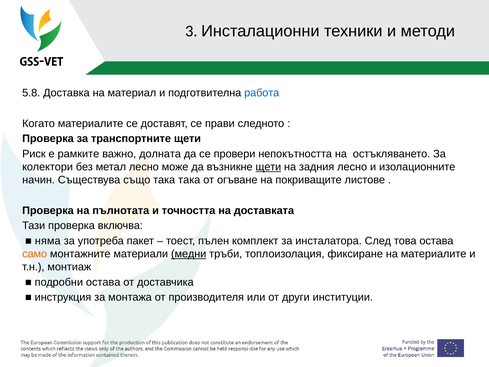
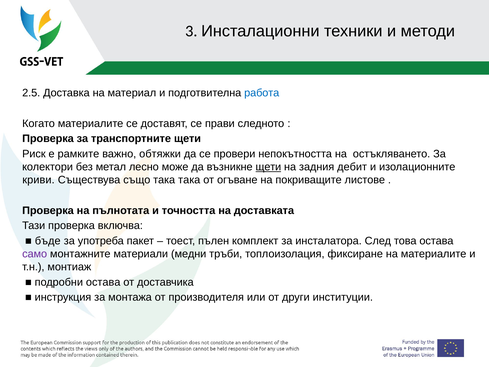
5.8: 5.8 -> 2.5
долната: долната -> обтяжки
задния лесно: лесно -> дебит
начин: начин -> криви
няма: няма -> бъде
само colour: orange -> purple
медни underline: present -> none
